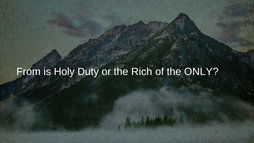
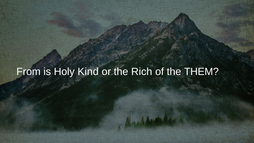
Duty: Duty -> Kind
ONLY: ONLY -> THEM
